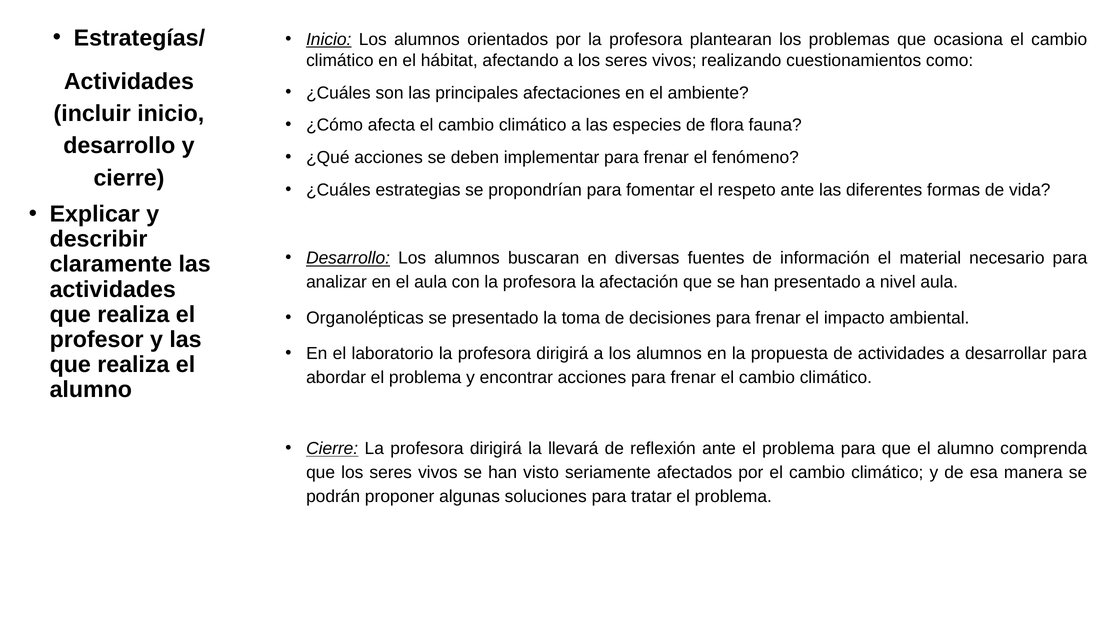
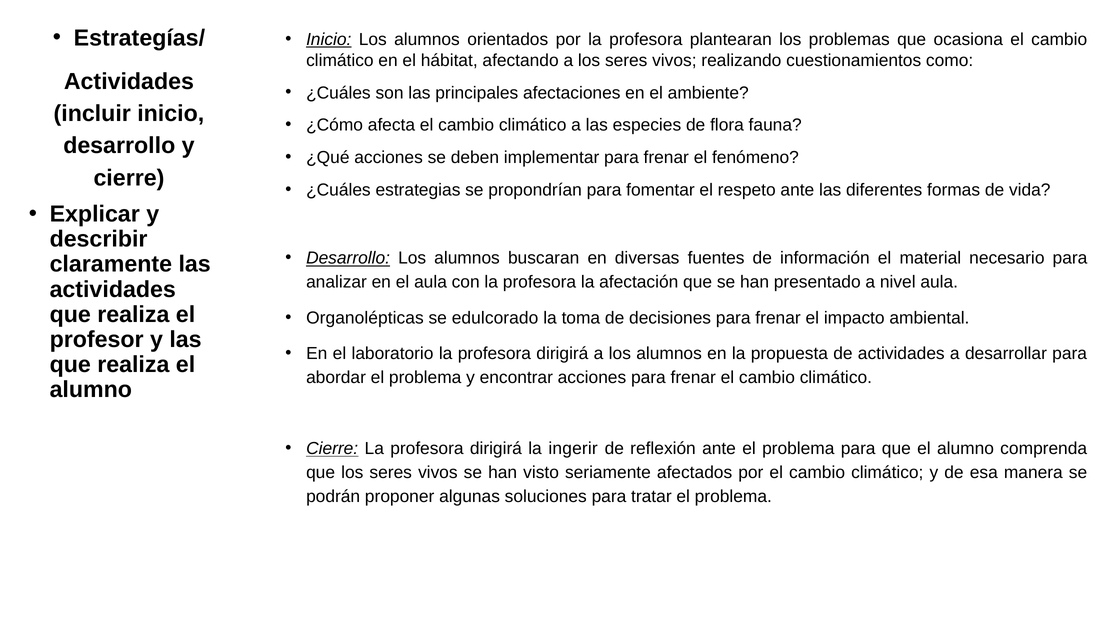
se presentado: presentado -> edulcorado
llevará: llevará -> ingerir
